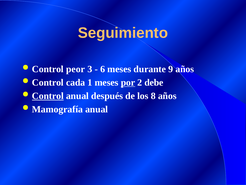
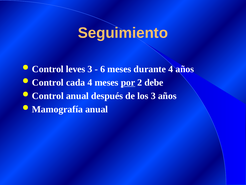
peor: peor -> leves
durante 9: 9 -> 4
cada 1: 1 -> 4
Control at (48, 96) underline: present -> none
los 8: 8 -> 3
